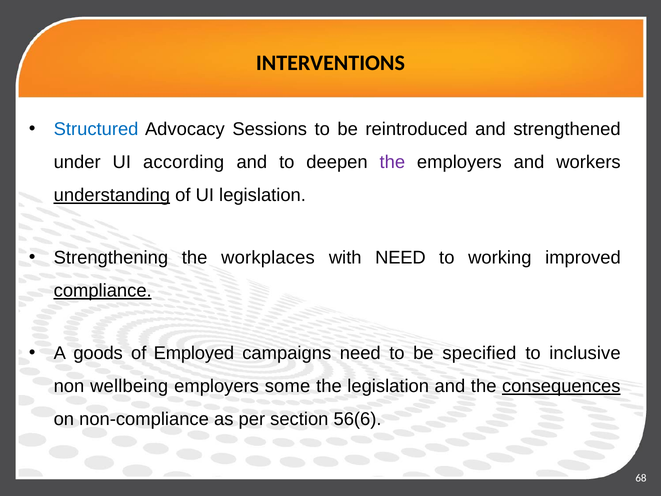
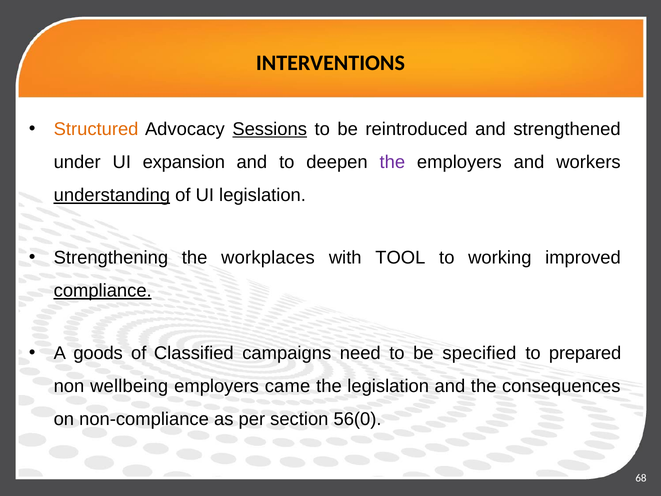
Structured colour: blue -> orange
Sessions underline: none -> present
according: according -> expansion
with NEED: NEED -> TOOL
Employed: Employed -> Classified
inclusive: inclusive -> prepared
some: some -> came
consequences underline: present -> none
56(6: 56(6 -> 56(0
